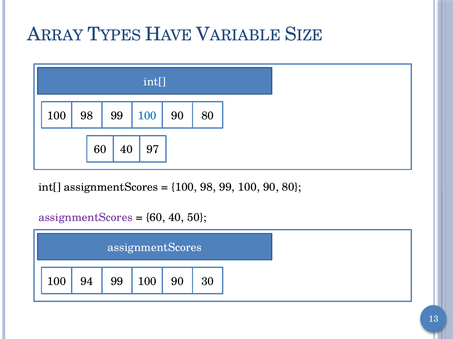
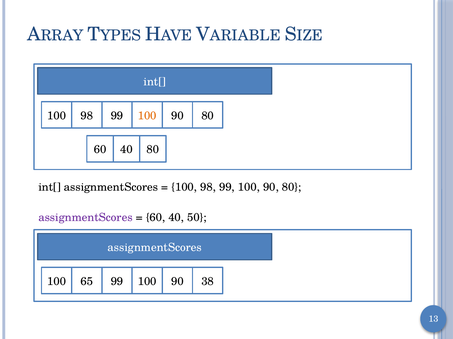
100 at (147, 116) colour: blue -> orange
40 97: 97 -> 80
94: 94 -> 65
30: 30 -> 38
